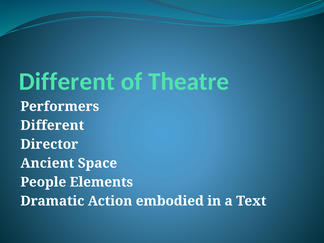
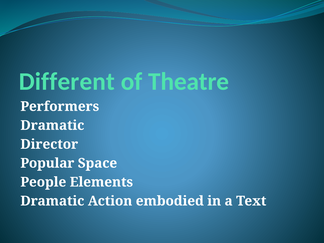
Different at (52, 125): Different -> Dramatic
Ancient: Ancient -> Popular
